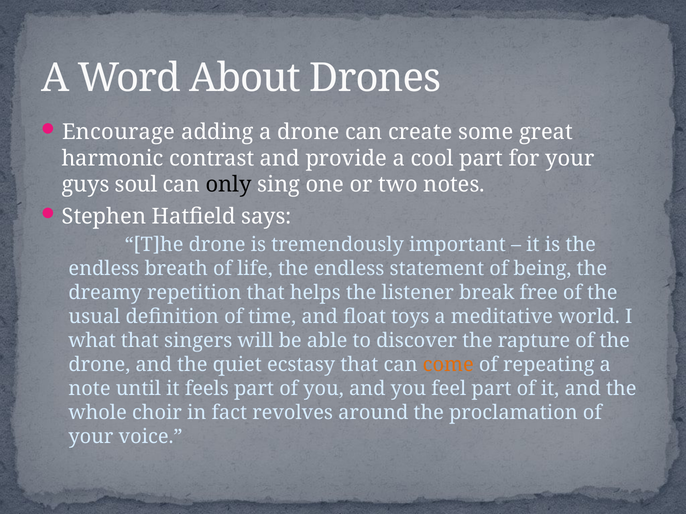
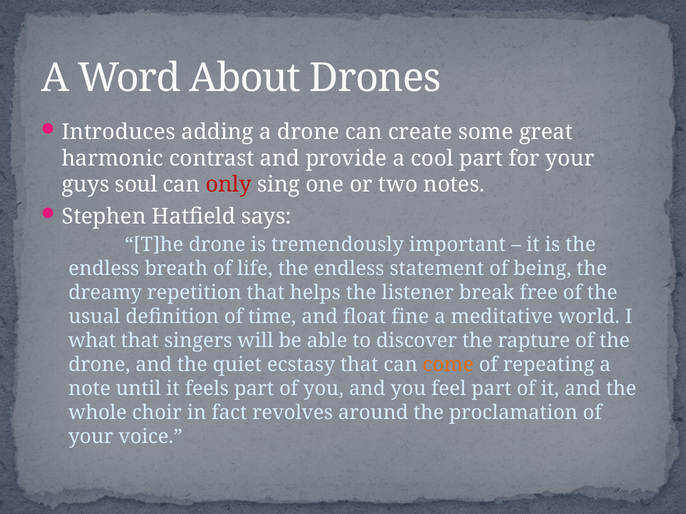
Encourage: Encourage -> Introduces
only colour: black -> red
toys: toys -> fine
